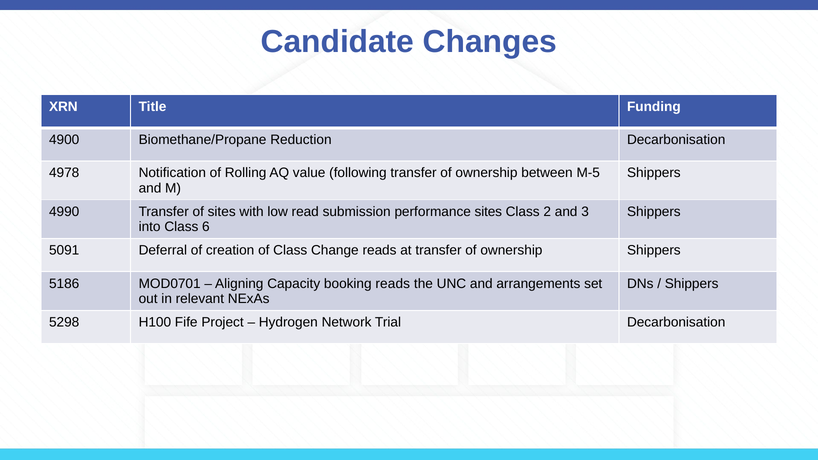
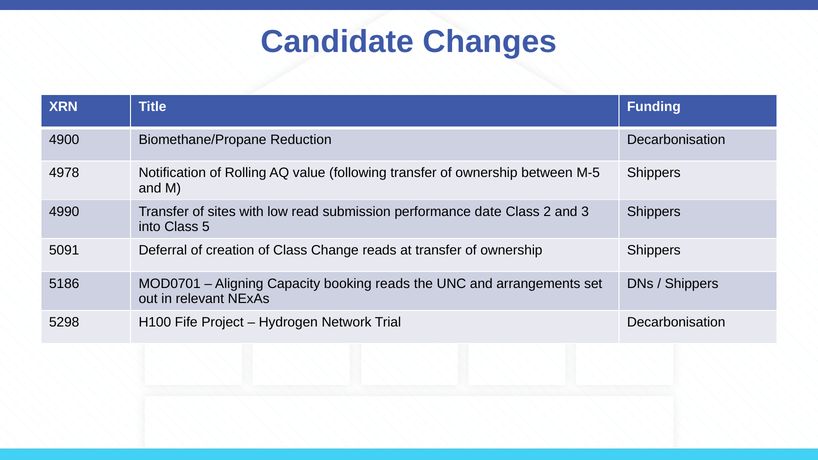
performance sites: sites -> date
6: 6 -> 5
